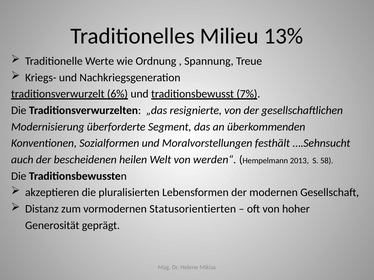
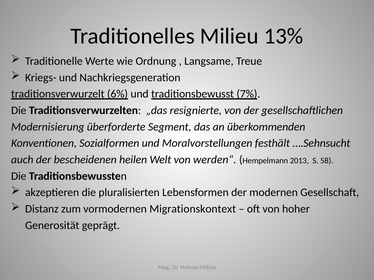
Spannung: Spannung -> Langsame
Statusorientierten: Statusorientierten -> Migrationskontext
